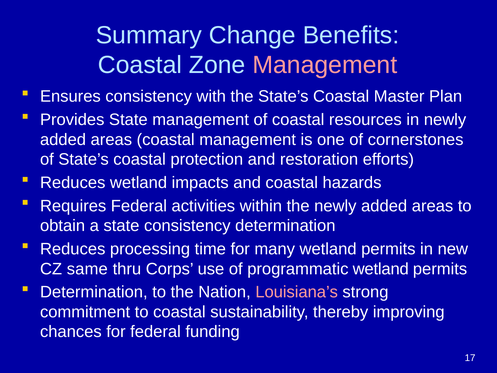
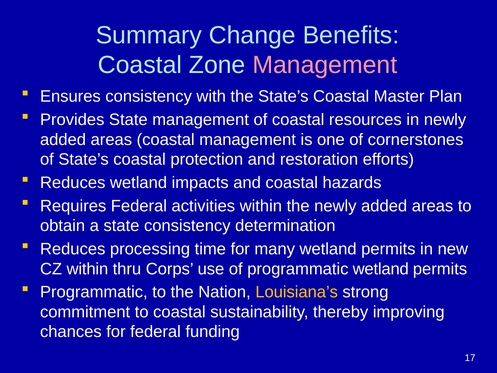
CZ same: same -> within
Determination at (94, 292): Determination -> Programmatic
Louisiana’s colour: pink -> yellow
